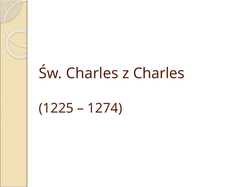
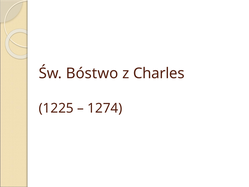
Św Charles: Charles -> Bóstwo
